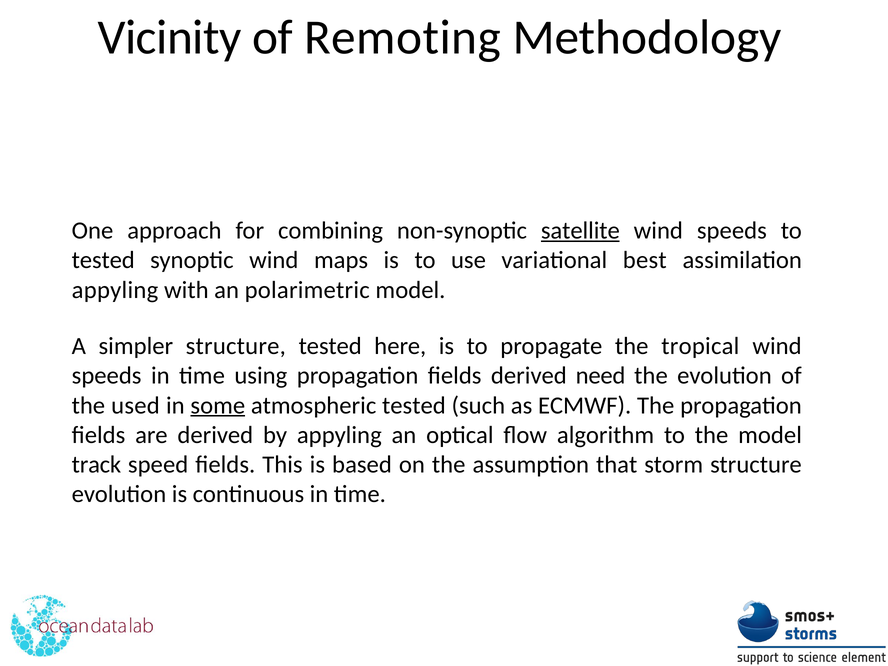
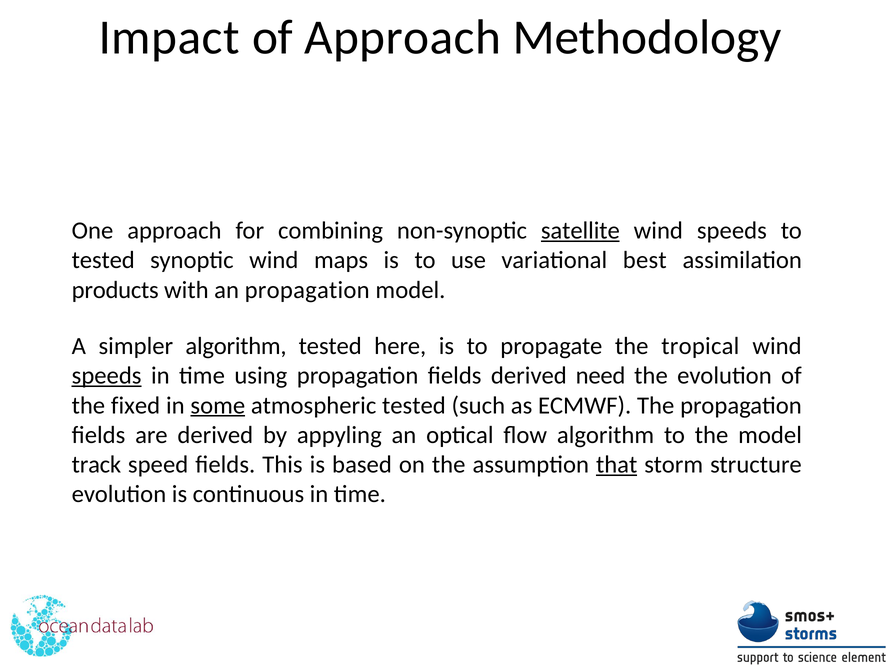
Vicinity: Vicinity -> Impact
of Remoting: Remoting -> Approach
appyling at (115, 290): appyling -> products
an polarimetric: polarimetric -> propagation
simpler structure: structure -> algorithm
speeds at (107, 376) underline: none -> present
used: used -> fixed
that underline: none -> present
